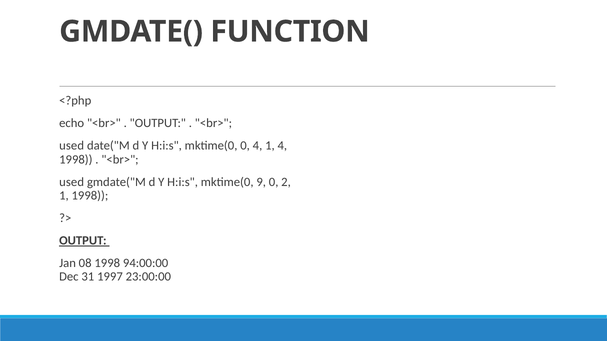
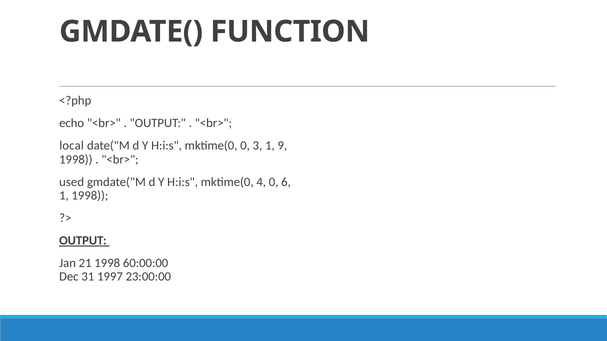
used at (72, 146): used -> local
0 4: 4 -> 3
1 4: 4 -> 9
9: 9 -> 4
2: 2 -> 6
08: 08 -> 21
94:00:00: 94:00:00 -> 60:00:00
